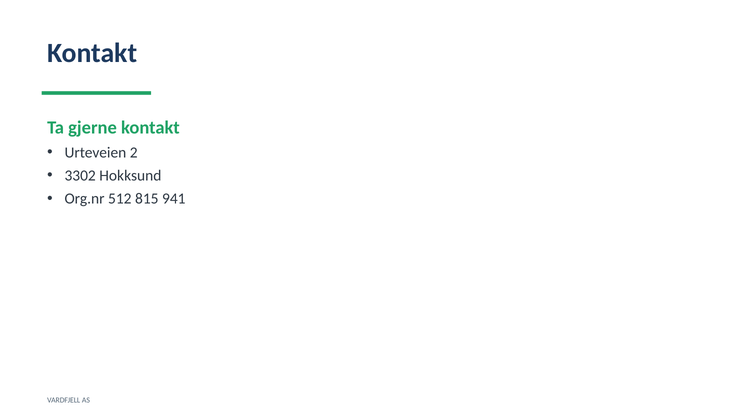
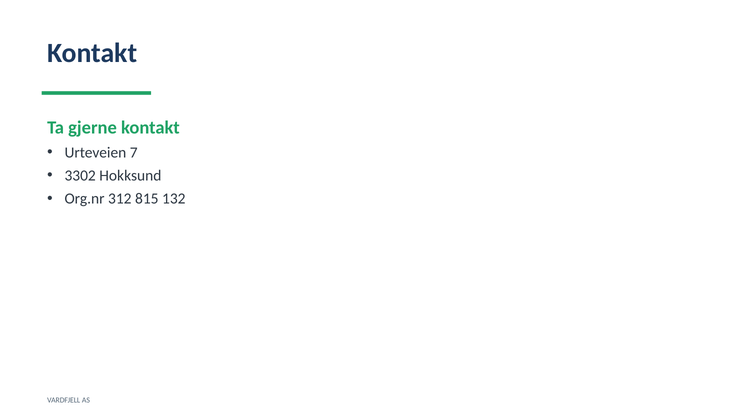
2: 2 -> 7
512: 512 -> 312
941: 941 -> 132
